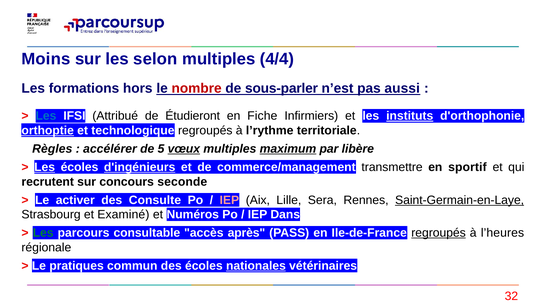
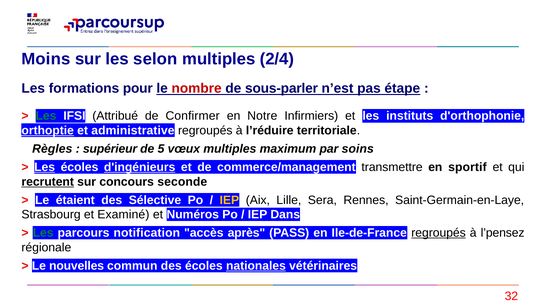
4/4: 4/4 -> 2/4
hors: hors -> pour
aussi: aussi -> étape
Les at (46, 116) colour: blue -> green
Étudieront: Étudieront -> Confirmer
Fiche: Fiche -> Notre
instituts underline: present -> none
technologique: technologique -> administrative
l’rythme: l’rythme -> l’réduire
accélérer: accélérer -> supérieur
vœux underline: present -> none
maximum underline: present -> none
libère: libère -> soins
recrutent underline: none -> present
activer: activer -> étaient
Consulte: Consulte -> Sélective
IEP at (229, 200) colour: pink -> yellow
Saint-Germain-en-Laye underline: present -> none
consultable: consultable -> notification
l’heures: l’heures -> l’pensez
pratiques: pratiques -> nouvelles
